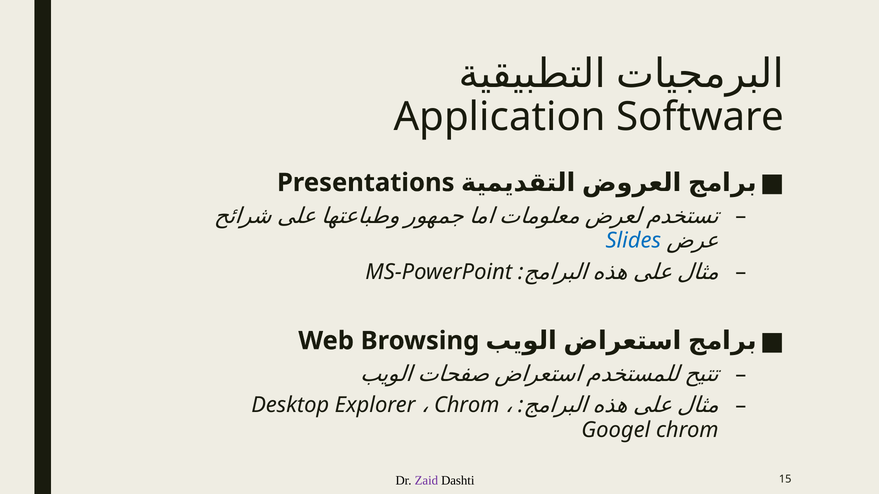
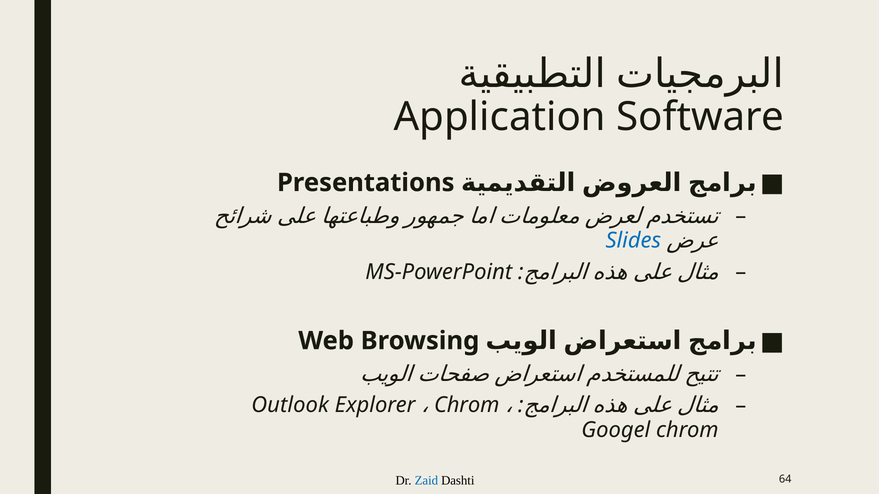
Desktop: Desktop -> Outlook
Zaid colour: purple -> blue
15: 15 -> 64
